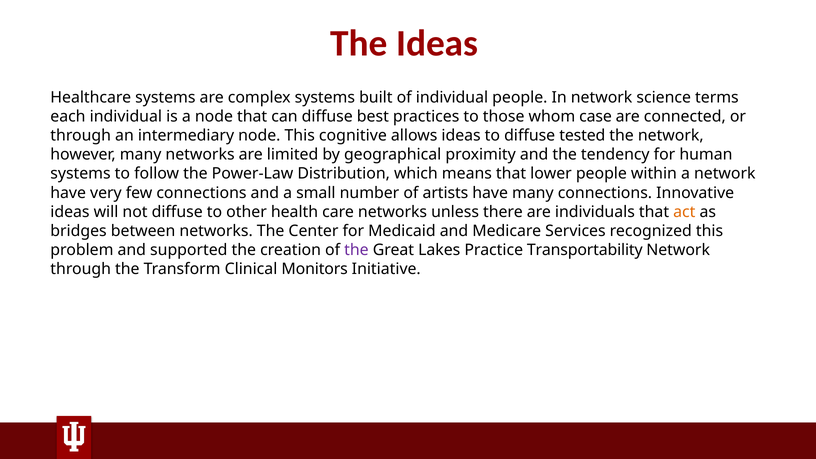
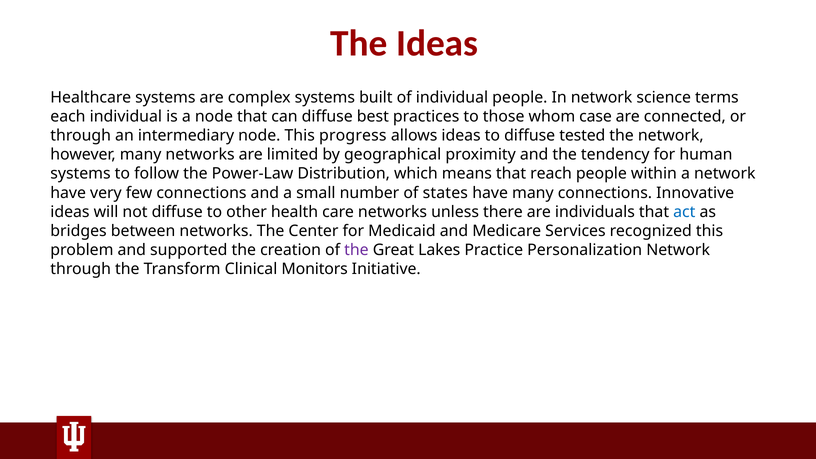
cognitive: cognitive -> progress
lower: lower -> reach
artists: artists -> states
act colour: orange -> blue
Transportability: Transportability -> Personalization
